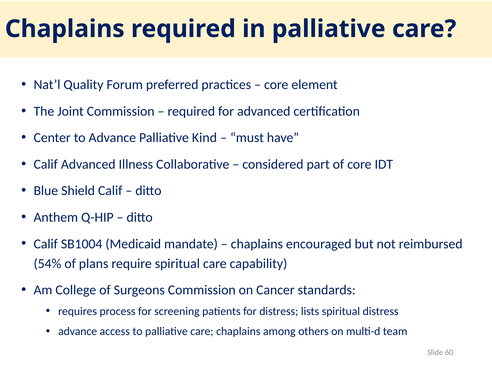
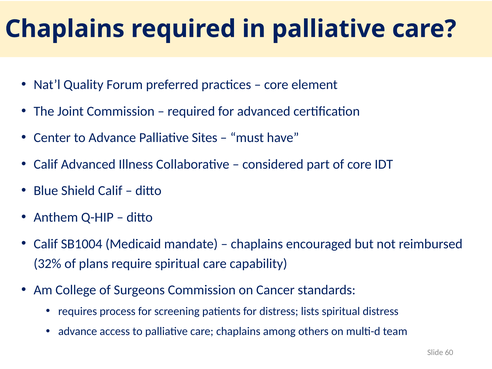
Kind: Kind -> Sites
54%: 54% -> 32%
